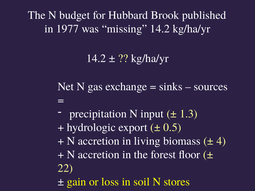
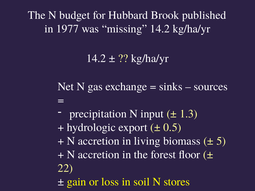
4: 4 -> 5
